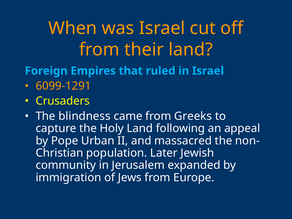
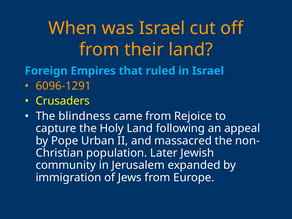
6099-1291: 6099-1291 -> 6096-1291
Greeks: Greeks -> Rejoice
